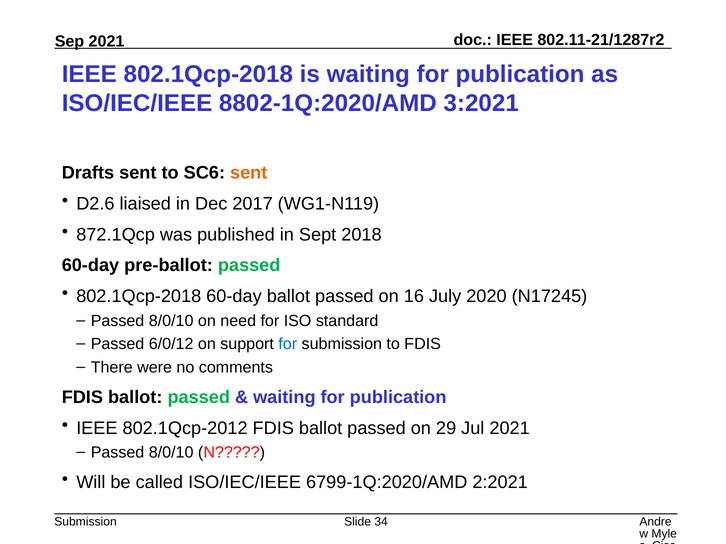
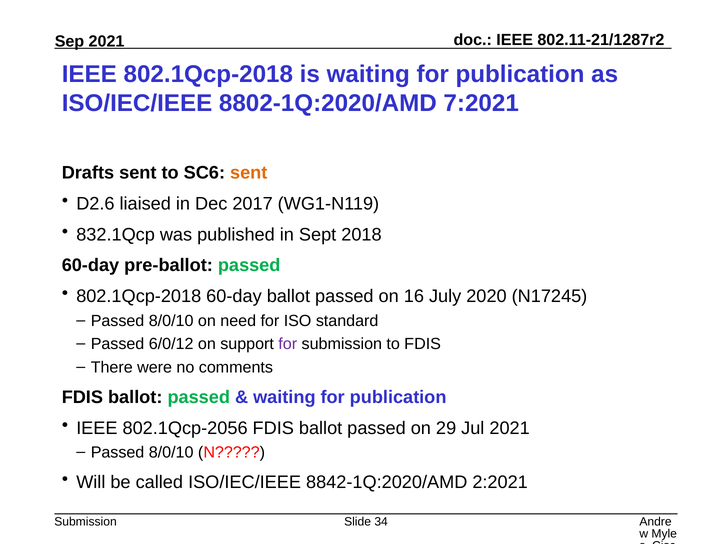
3:2021: 3:2021 -> 7:2021
872.1Qcp: 872.1Qcp -> 832.1Qcp
for at (288, 344) colour: blue -> purple
802.1Qcp-2012: 802.1Qcp-2012 -> 802.1Qcp-2056
6799-1Q:2020/AMD: 6799-1Q:2020/AMD -> 8842-1Q:2020/AMD
